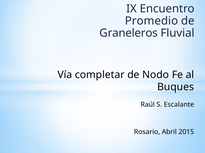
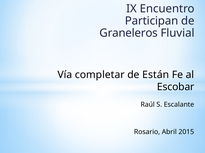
Promedio: Promedio -> Participan
Nodo: Nodo -> Están
Buques: Buques -> Escobar
